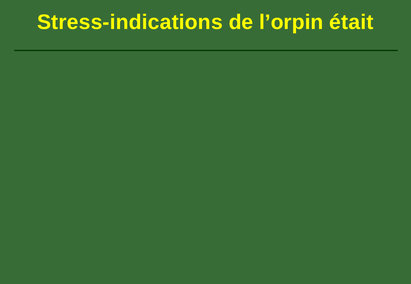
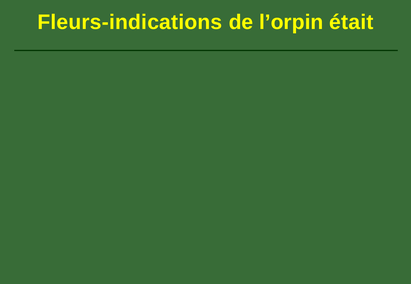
Stress-indications: Stress-indications -> Fleurs-indications
